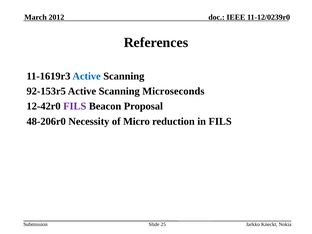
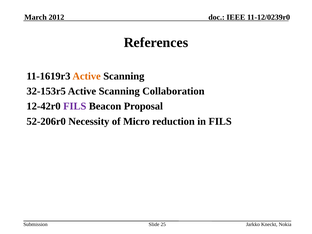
Active at (87, 76) colour: blue -> orange
92-153r5: 92-153r5 -> 32-153r5
Microseconds: Microseconds -> Collaboration
48-206r0: 48-206r0 -> 52-206r0
